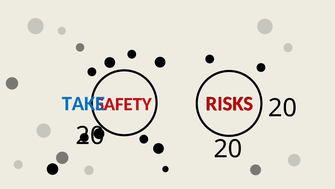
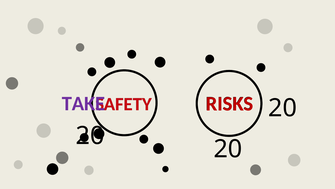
TAKE colour: blue -> purple
